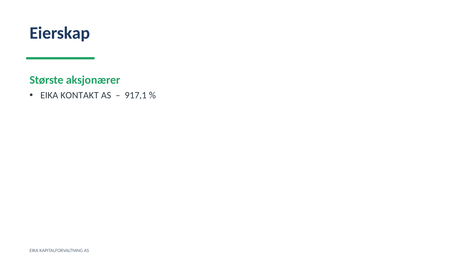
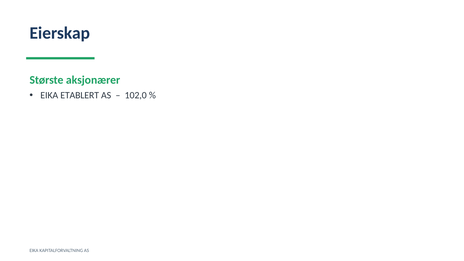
KONTAKT: KONTAKT -> ETABLERT
917,1: 917,1 -> 102,0
